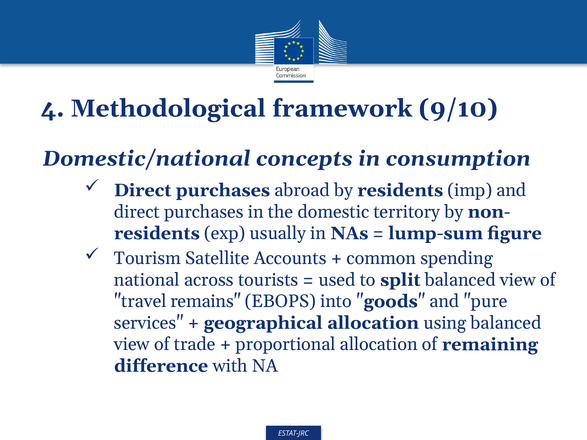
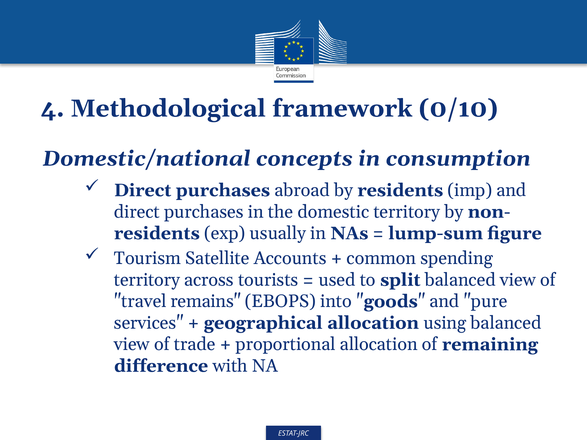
9/10: 9/10 -> 0/10
national at (147, 280): national -> territory
